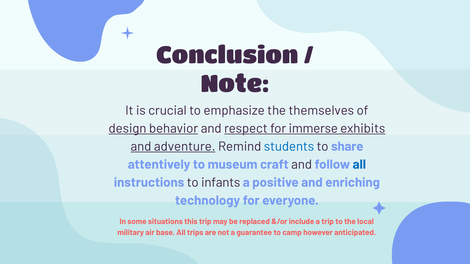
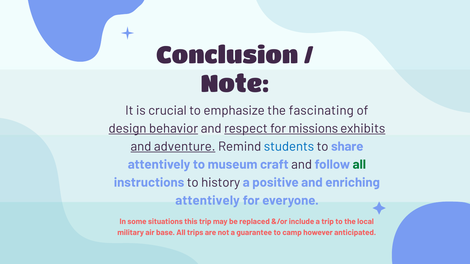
themselves: themselves -> fascinating
immerse: immerse -> missions
all at (359, 165) colour: blue -> green
infants: infants -> history
technology at (208, 201): technology -> attentively
